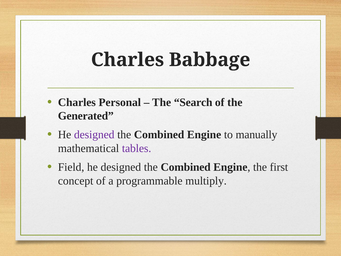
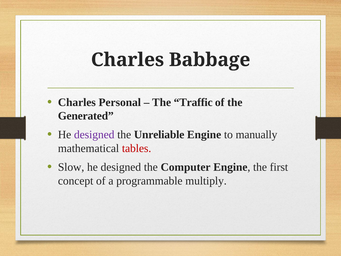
Search: Search -> Traffic
Combined at (159, 135): Combined -> Unreliable
tables colour: purple -> red
Field: Field -> Slow
Combined at (186, 167): Combined -> Computer
